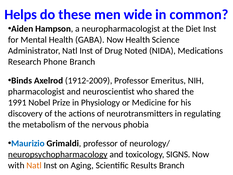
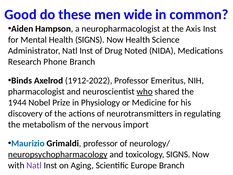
Helps: Helps -> Good
Diet: Diet -> Axis
Health GABA: GABA -> SIGNS
1912-2009: 1912-2009 -> 1912-2022
who underline: none -> present
1991: 1991 -> 1944
phobia: phobia -> import
Natl at (34, 165) colour: orange -> purple
Results: Results -> Europe
